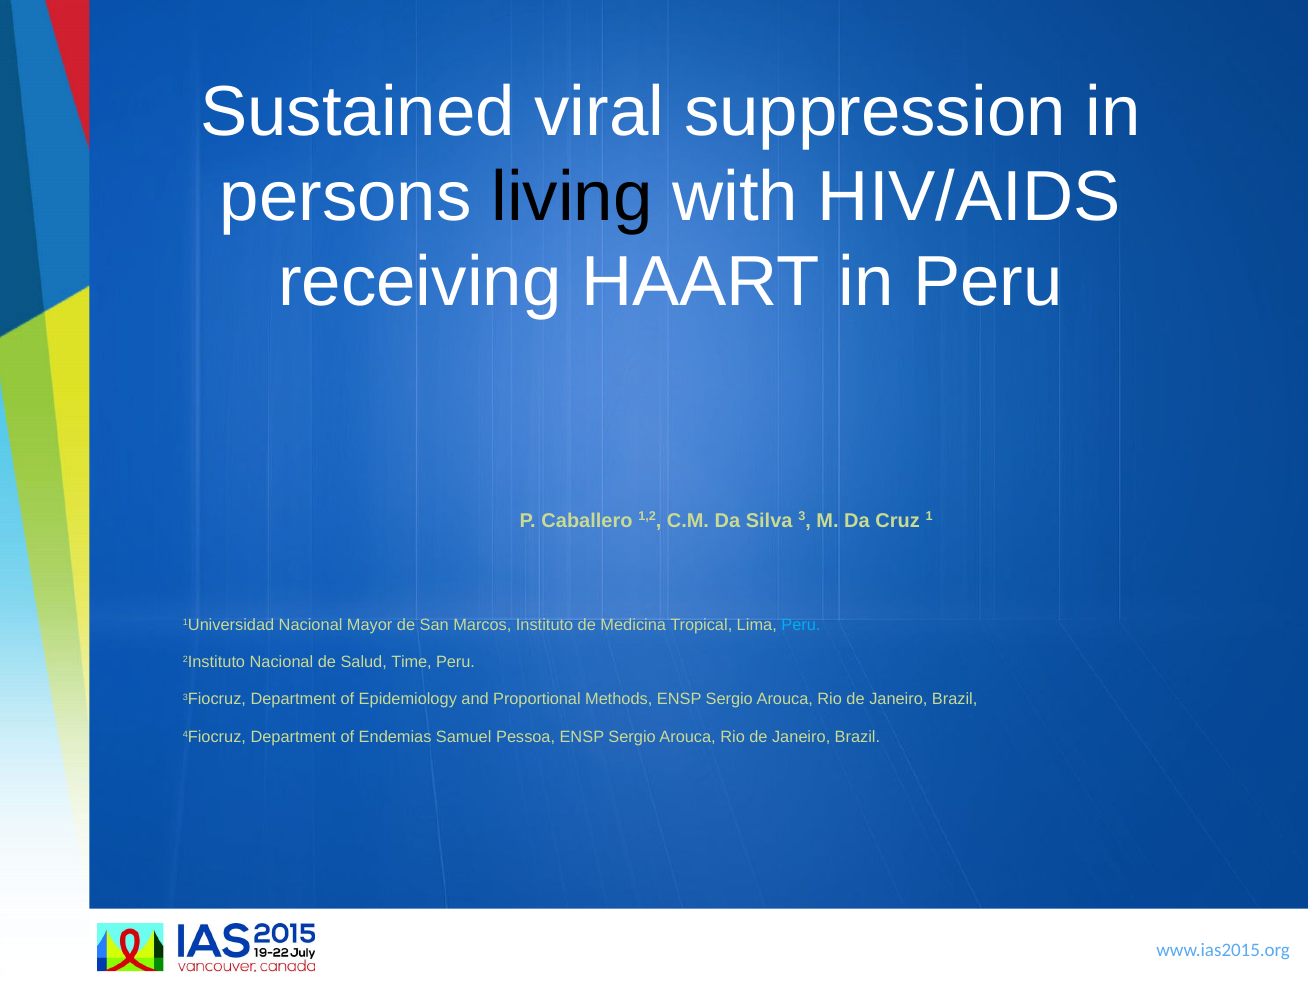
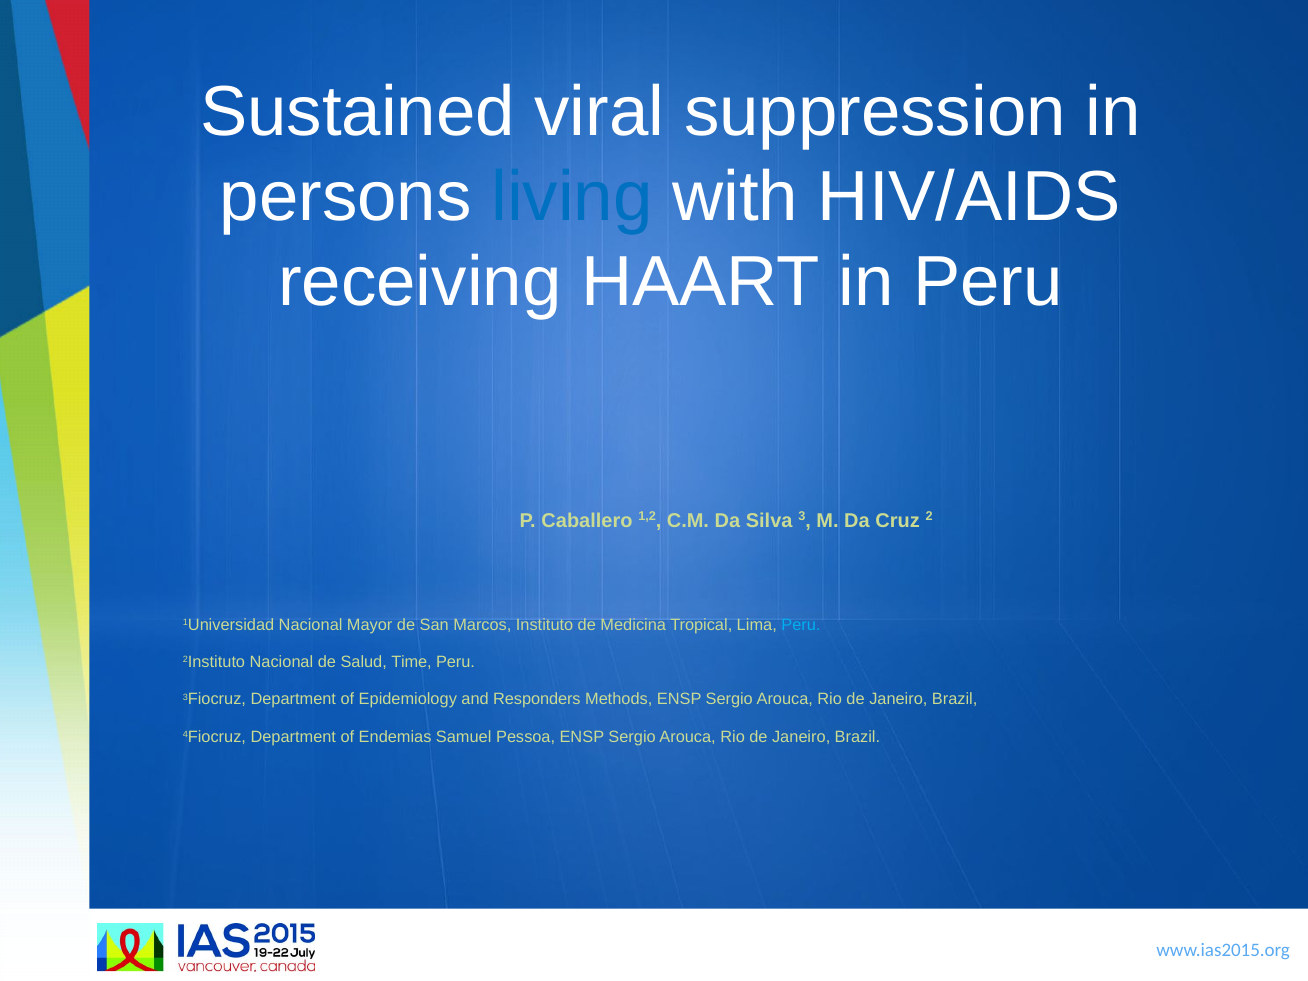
living colour: black -> blue
1: 1 -> 2
Proportional: Proportional -> Responders
